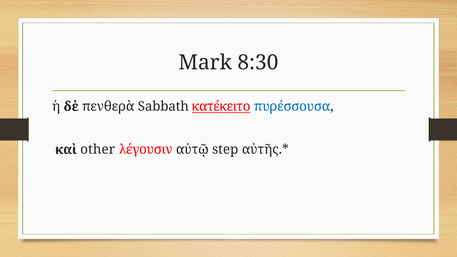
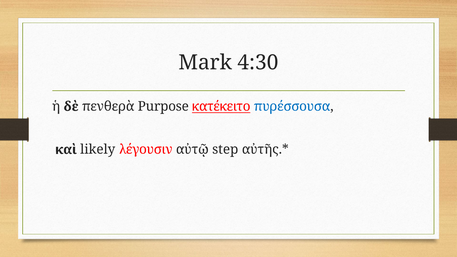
8:30: 8:30 -> 4:30
Sabbath: Sabbath -> Purpose
other: other -> likely
